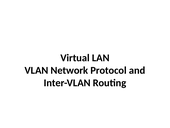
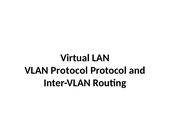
VLAN Network: Network -> Protocol
